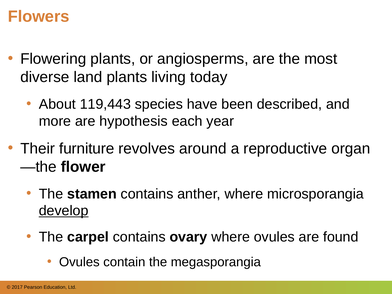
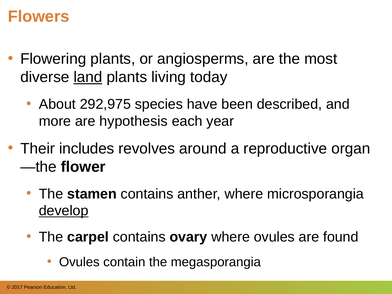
land underline: none -> present
119,443: 119,443 -> 292,975
furniture: furniture -> includes
